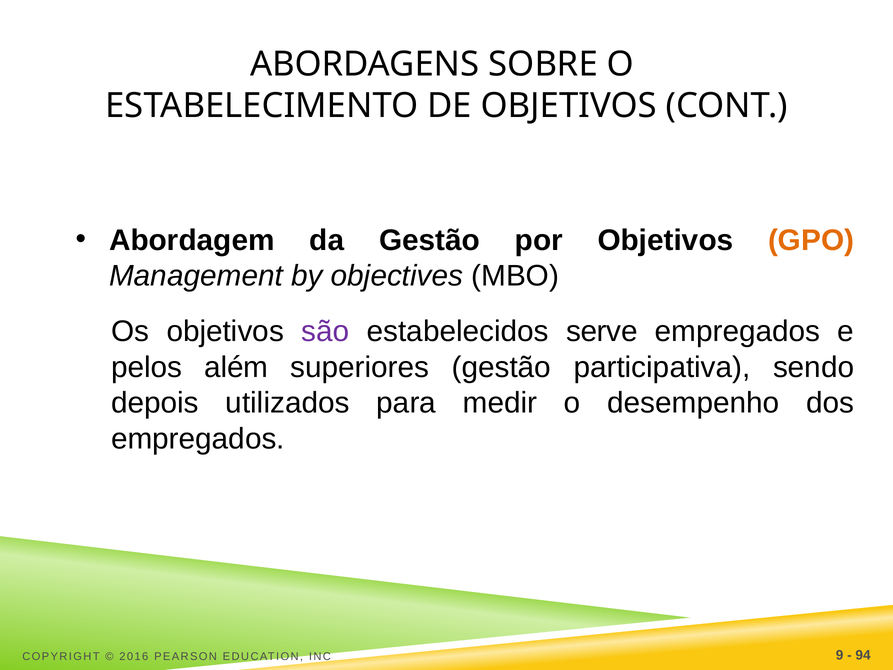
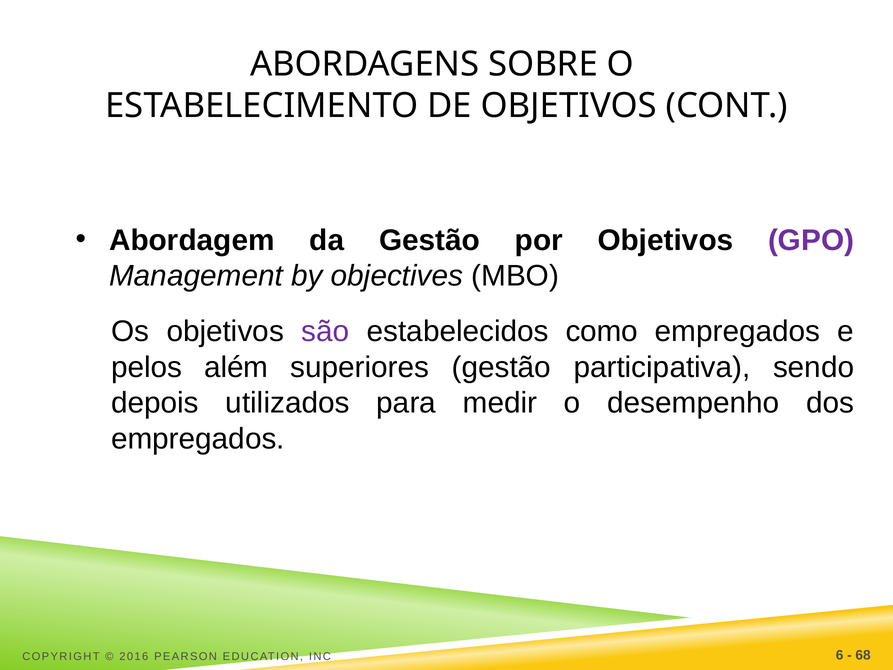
GPO colour: orange -> purple
serve: serve -> como
9: 9 -> 6
94: 94 -> 68
